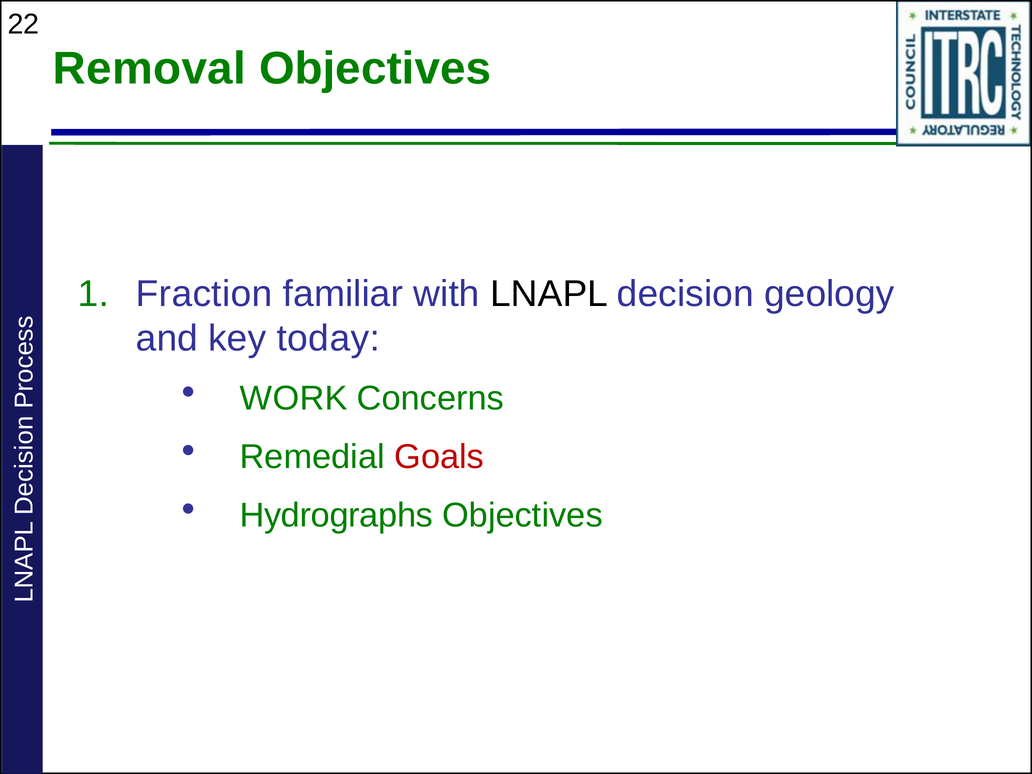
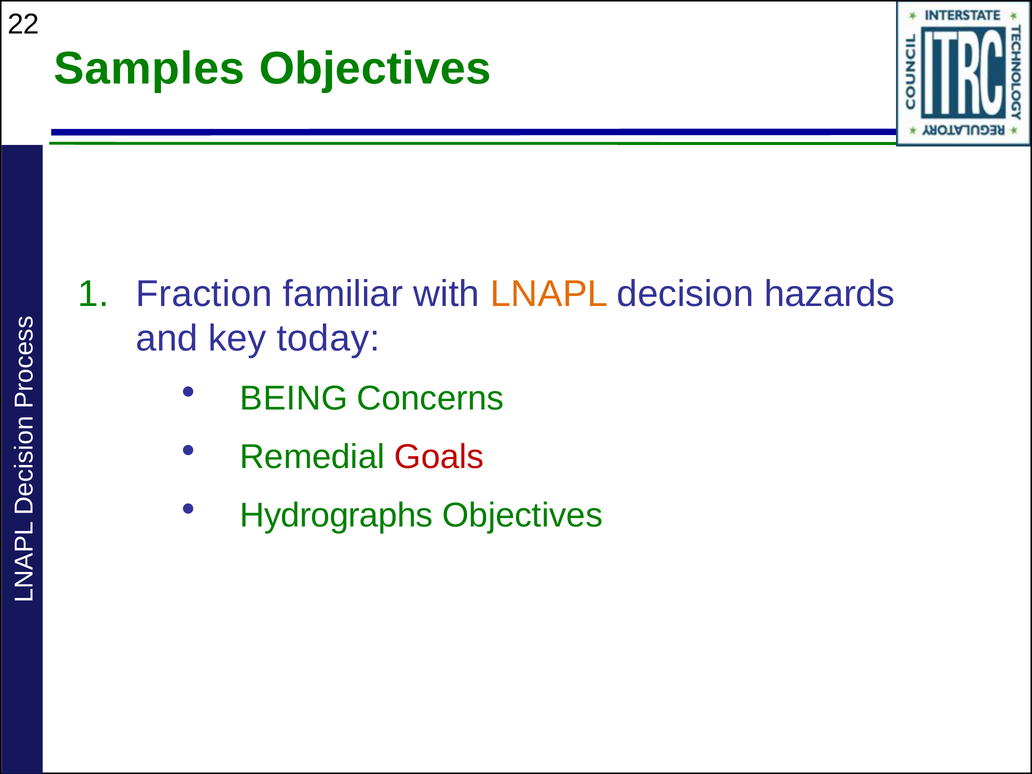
Removal: Removal -> Samples
LNAPL colour: black -> orange
geology: geology -> hazards
WORK: WORK -> BEING
